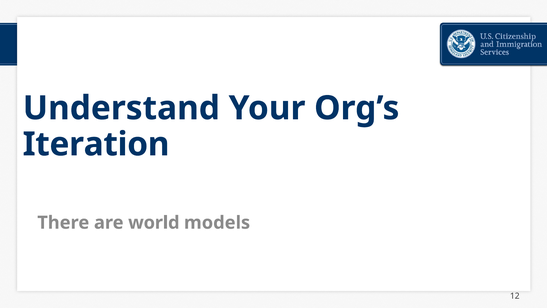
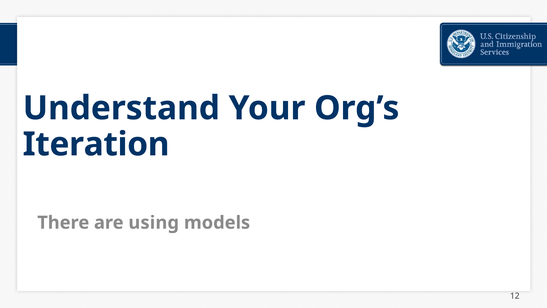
world: world -> using
